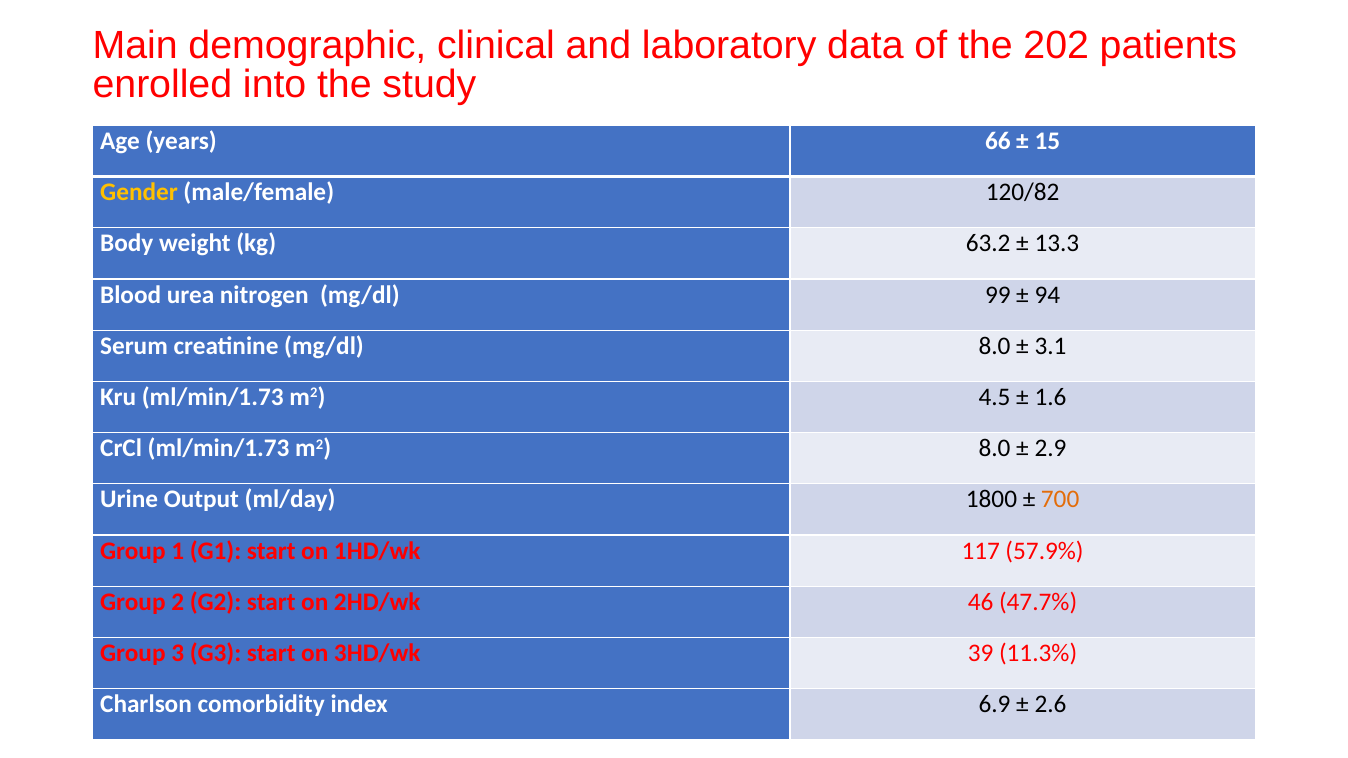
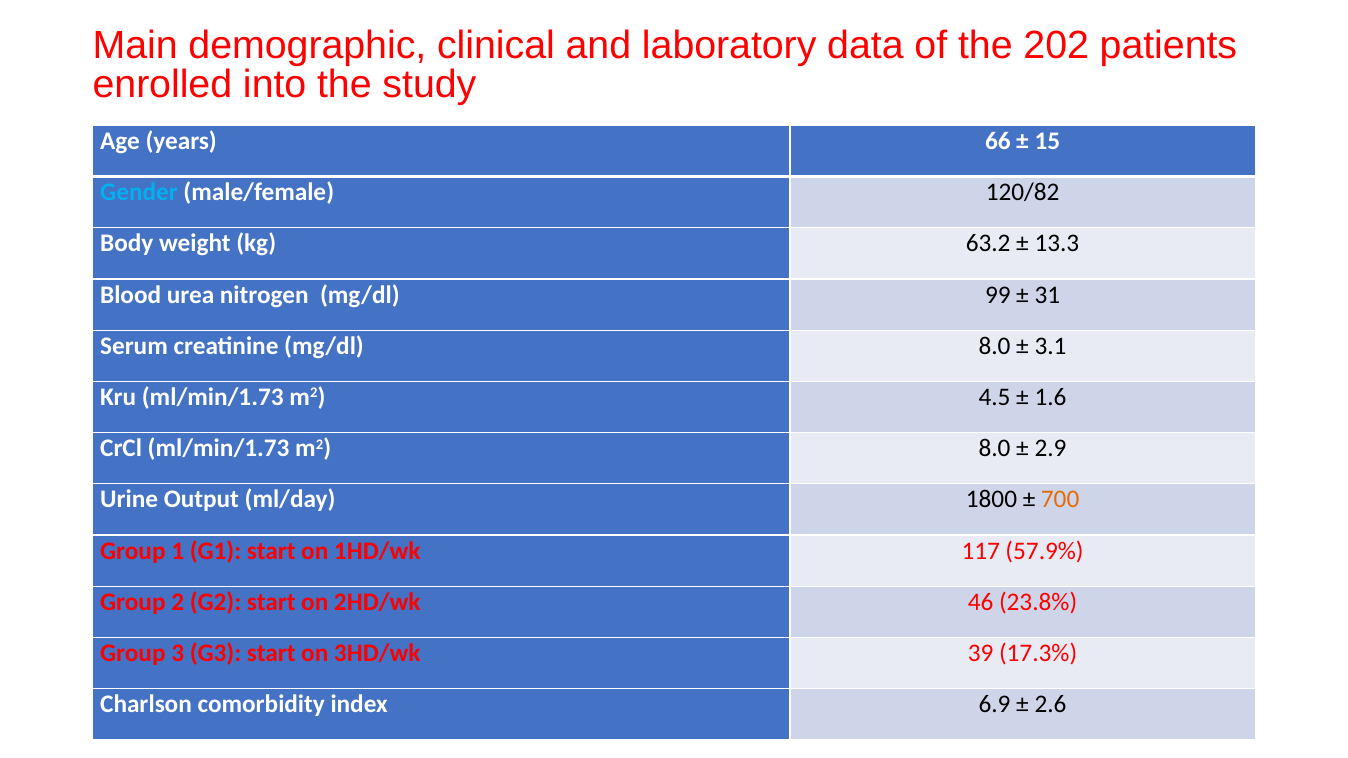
Gender colour: yellow -> light blue
94: 94 -> 31
47.7%: 47.7% -> 23.8%
11.3%: 11.3% -> 17.3%
